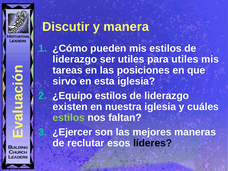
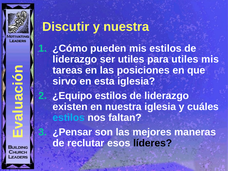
y manera: manera -> nuestra
estilos at (69, 118) colour: light green -> light blue
¿Ejercer: ¿Ejercer -> ¿Pensar
